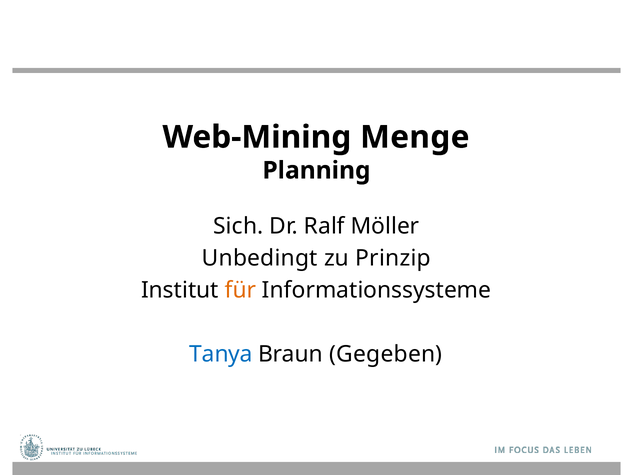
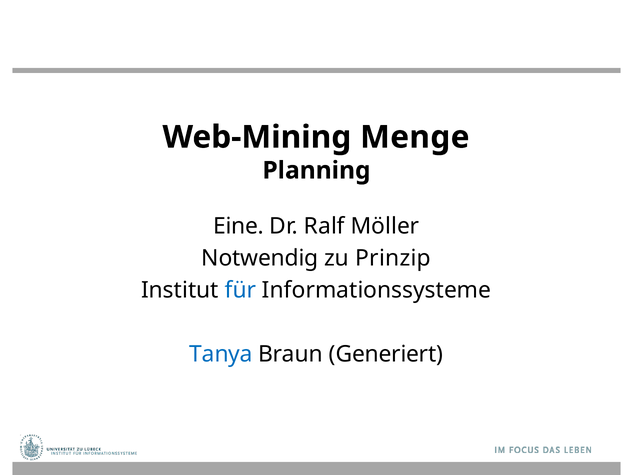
Sich: Sich -> Eine
Unbedingt: Unbedingt -> Notwendig
für colour: orange -> blue
Gegeben: Gegeben -> Generiert
